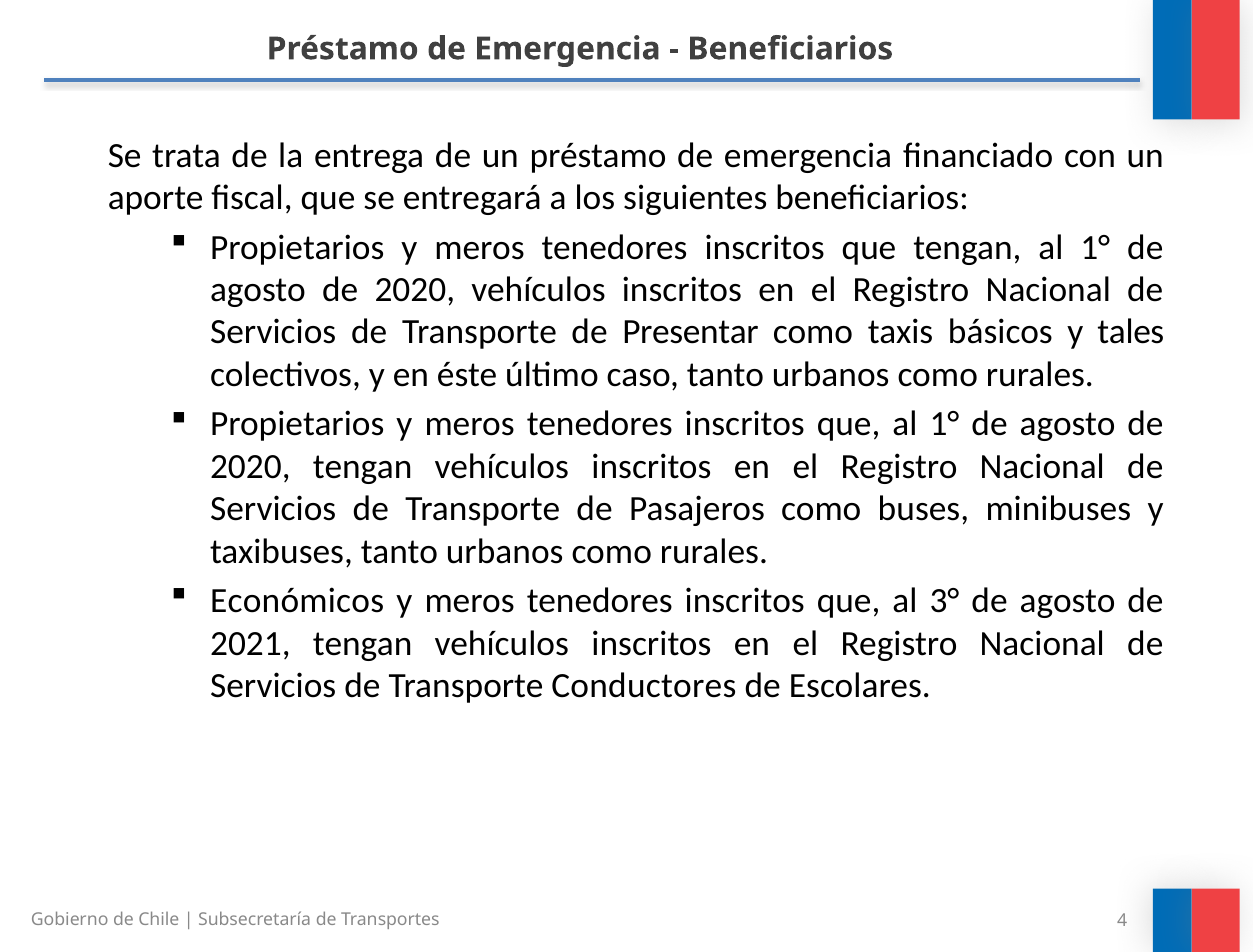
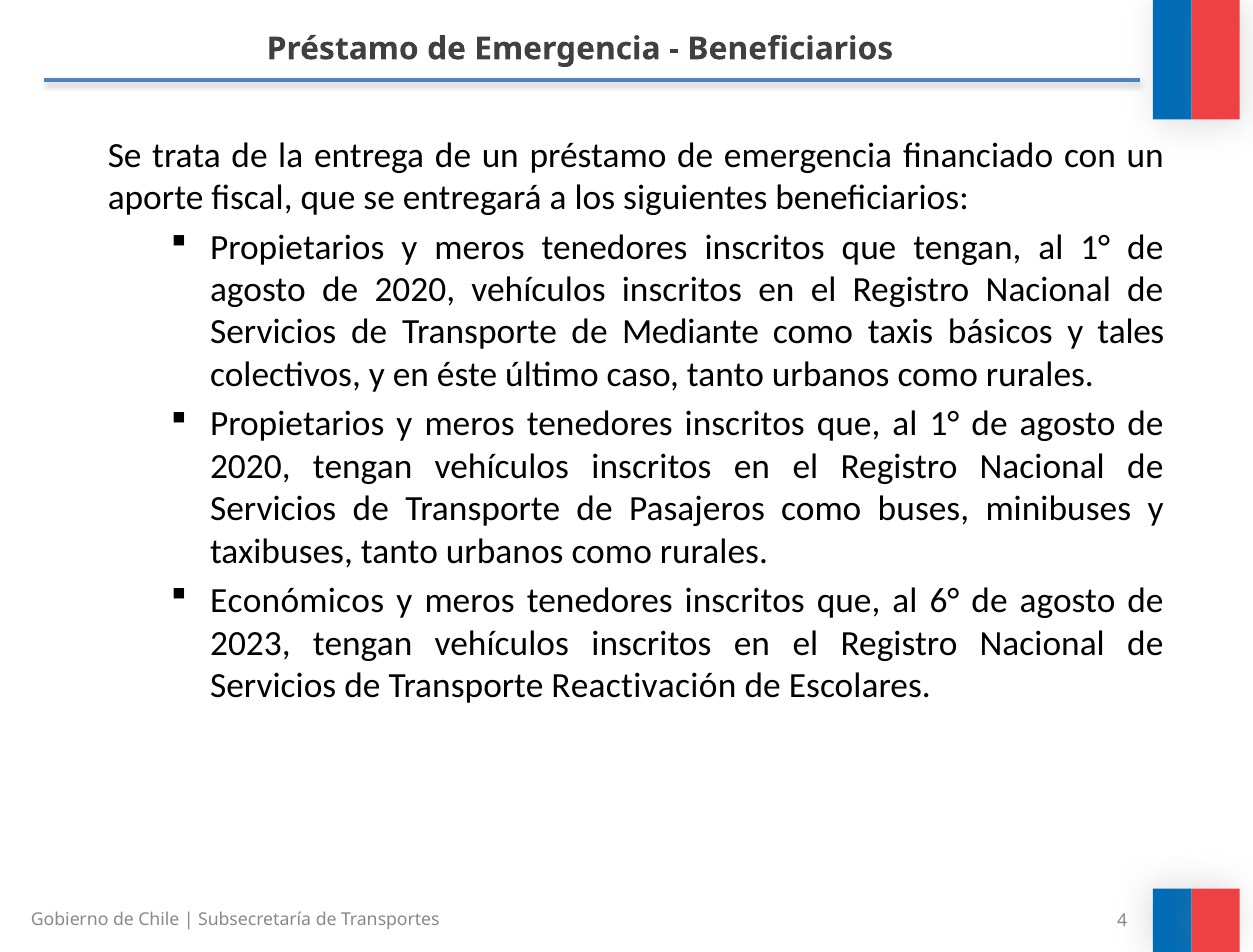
Presentar: Presentar -> Mediante
3°: 3° -> 6°
2021: 2021 -> 2023
Conductores: Conductores -> Reactivación
